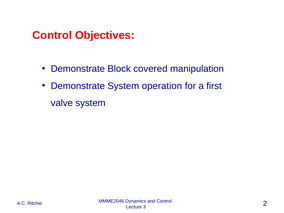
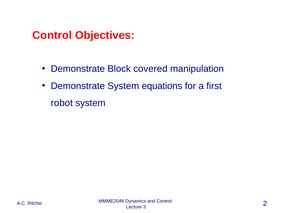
operation: operation -> equations
valve: valve -> robot
